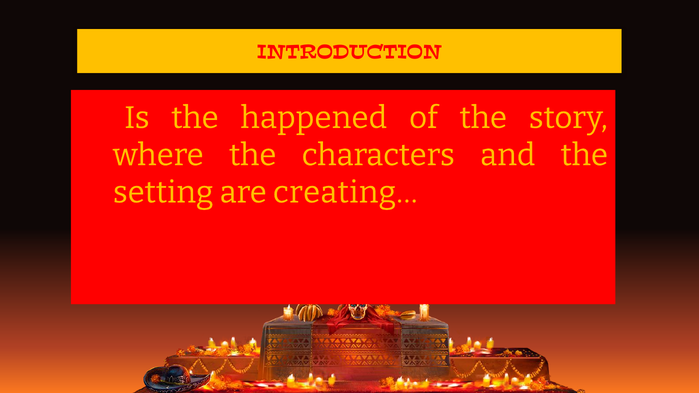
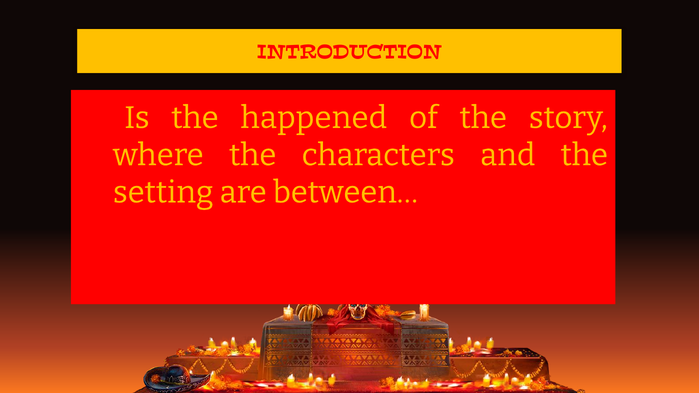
creating…: creating… -> between…
